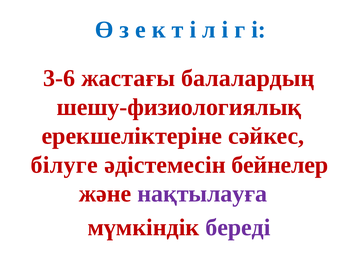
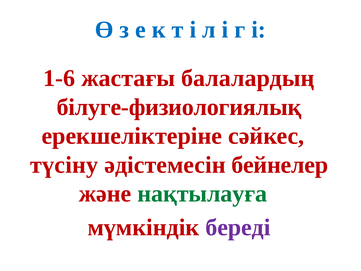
3-6: 3-6 -> 1-6
шешу-физиологиялық: шешу-физиологиялық -> білуге-физиологиялық
білуге: білуге -> түсіну
нақтылауға colour: purple -> green
